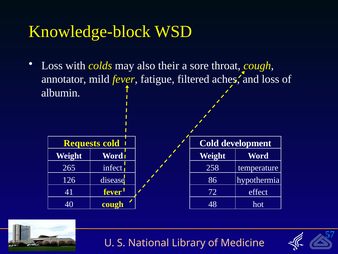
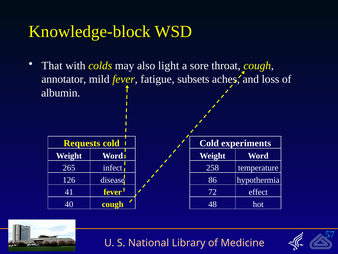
Loss at (52, 66): Loss -> That
their: their -> light
filtered: filtered -> subsets
development: development -> experiments
